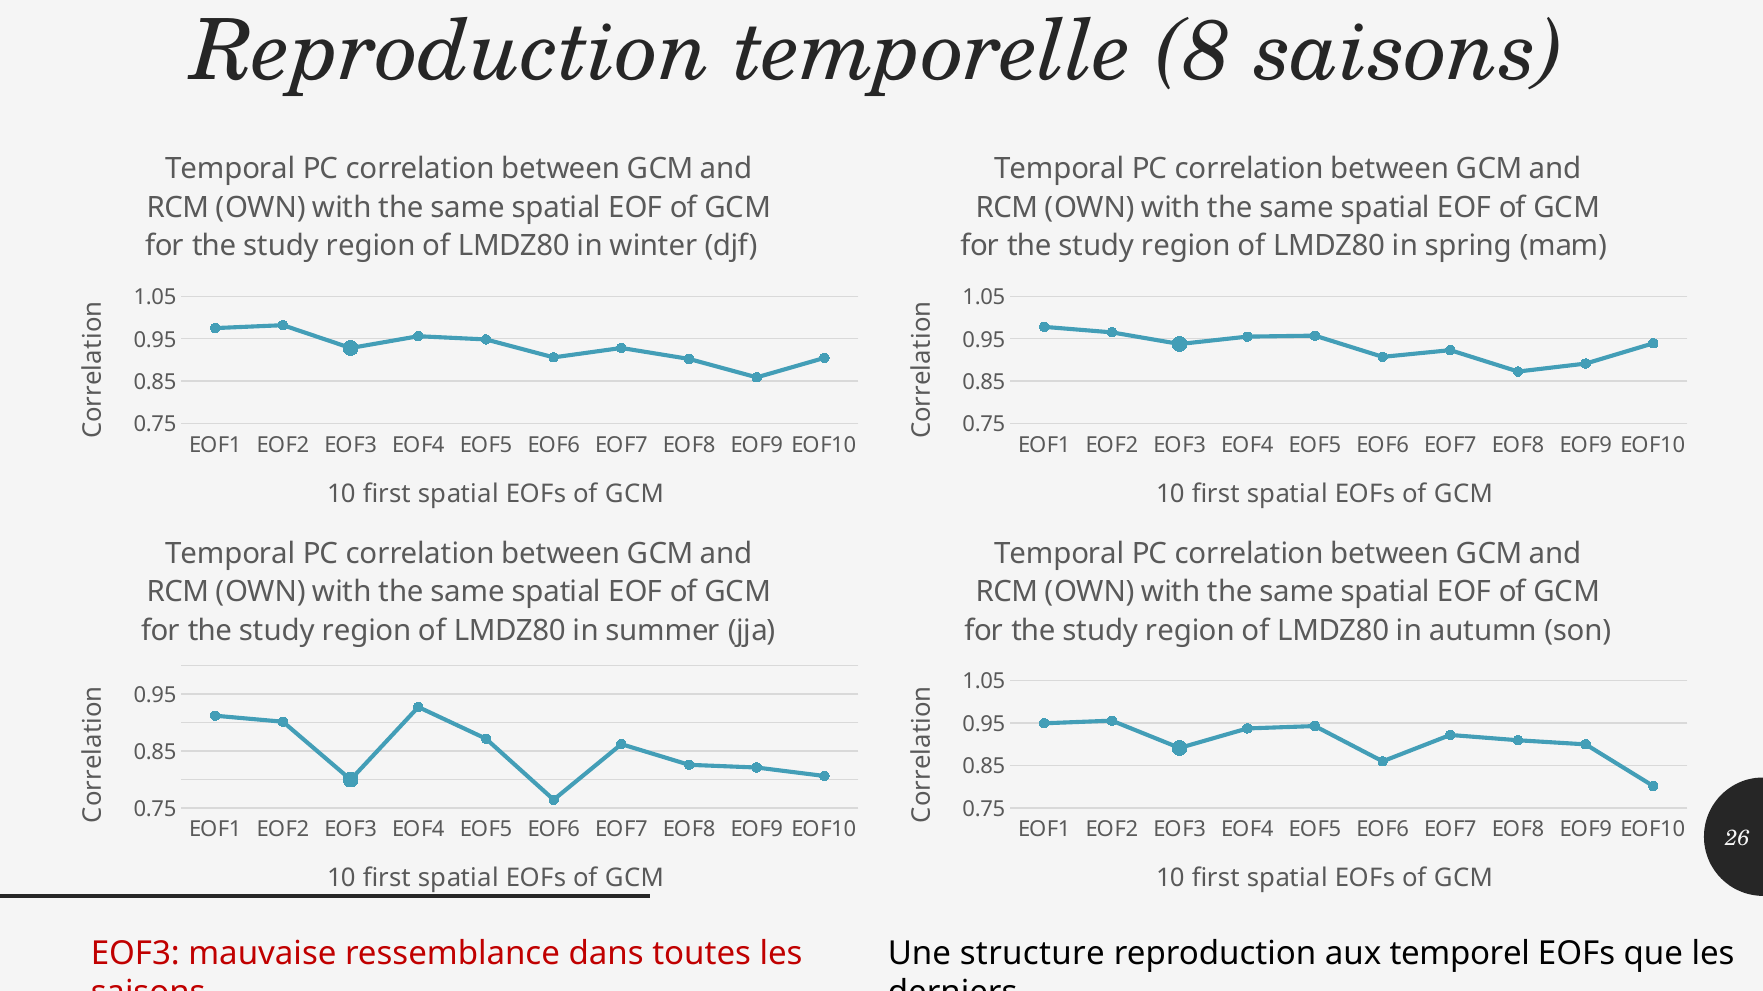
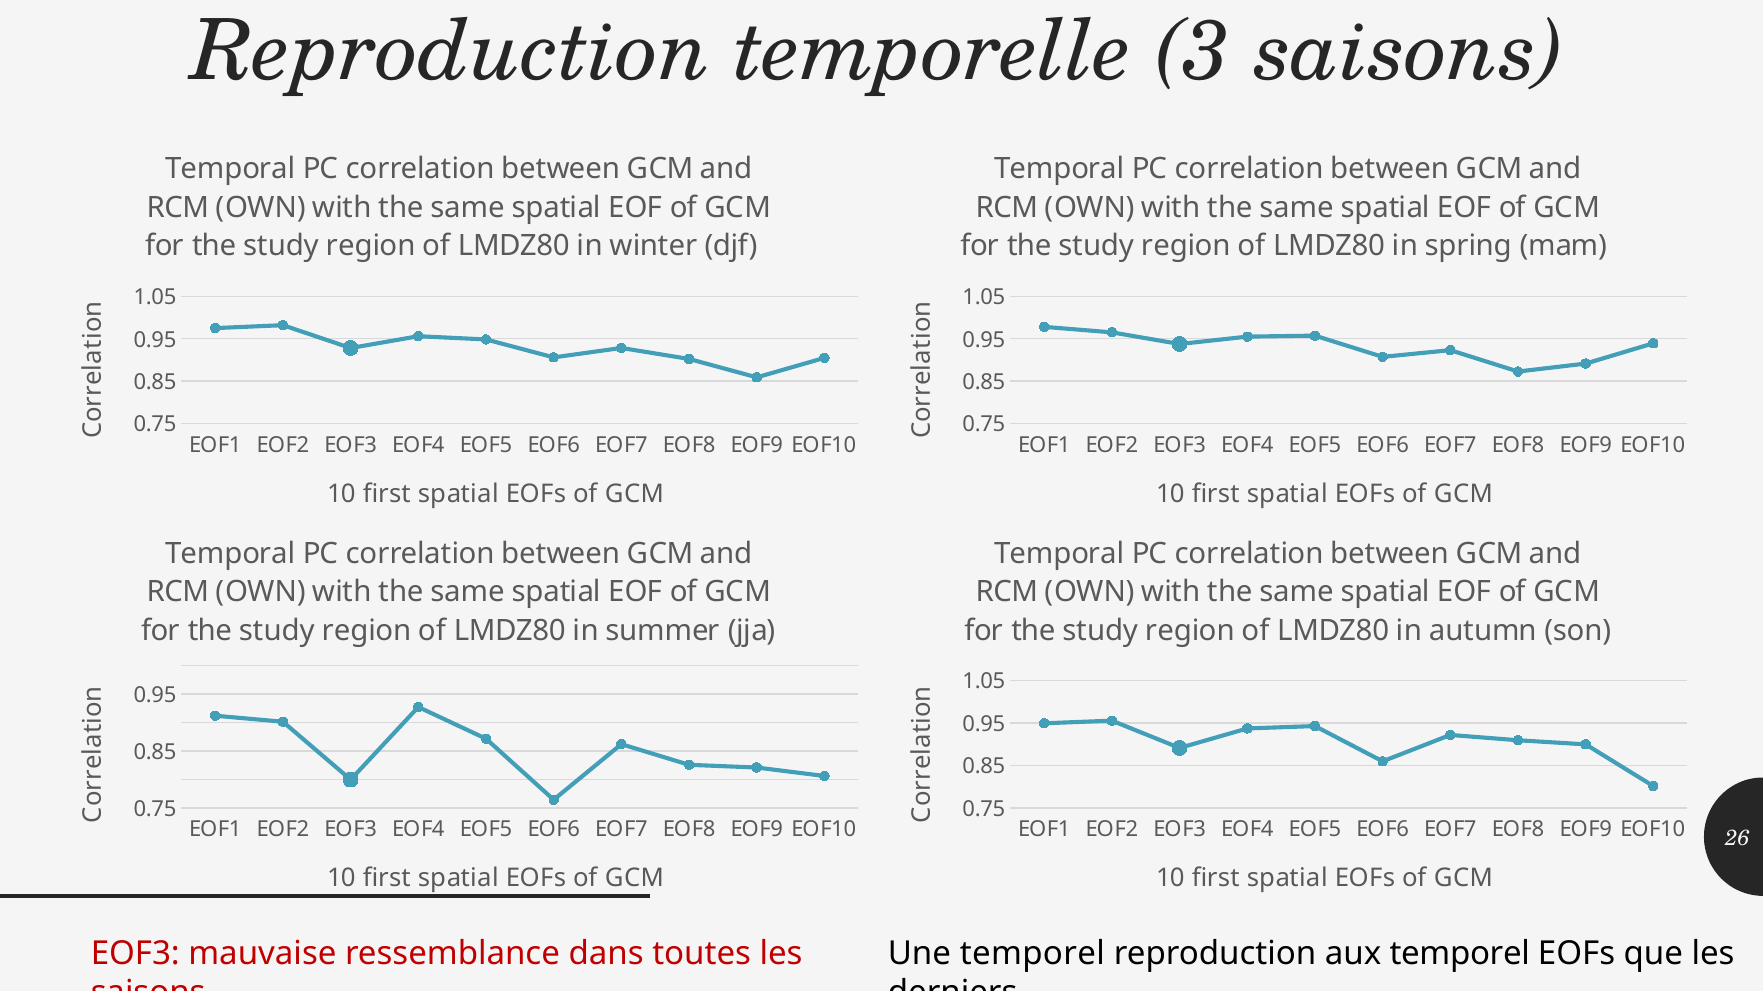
8: 8 -> 3
Une structure: structure -> temporel
